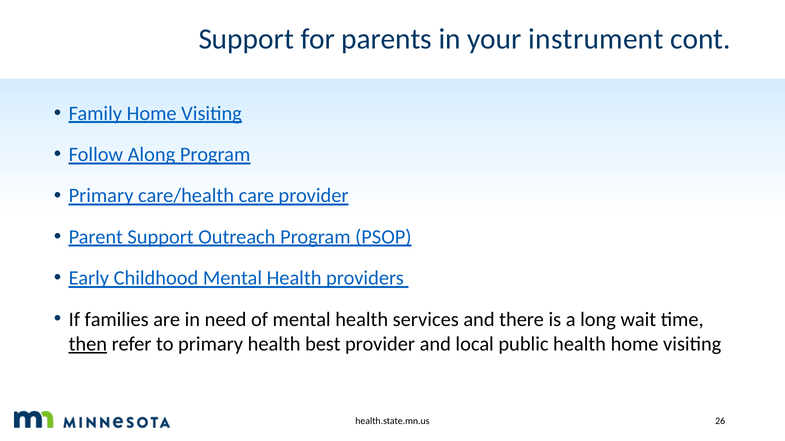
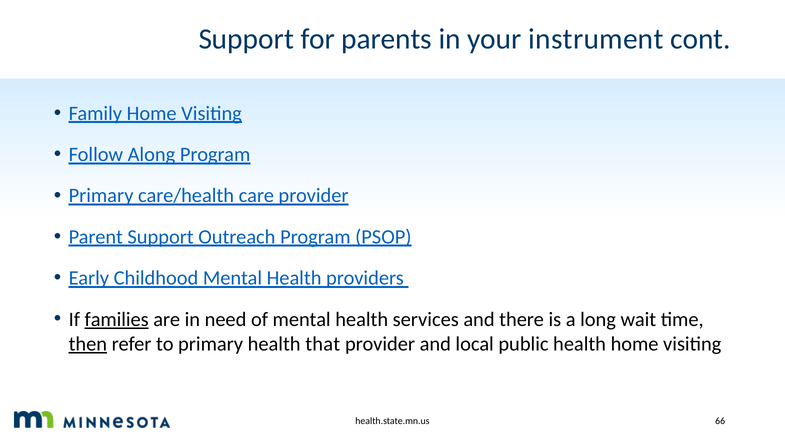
families underline: none -> present
best: best -> that
26: 26 -> 66
